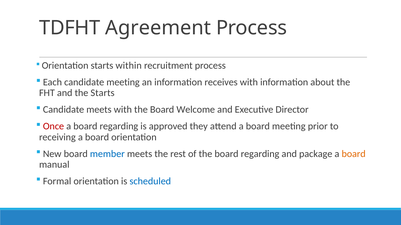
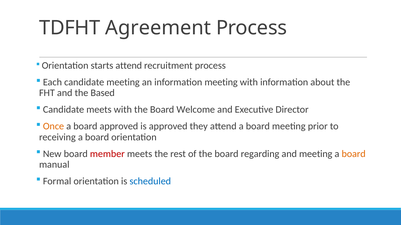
starts within: within -> attend
information receives: receives -> meeting
the Starts: Starts -> Based
Once colour: red -> orange
a board regarding: regarding -> approved
member colour: blue -> red
and package: package -> meeting
